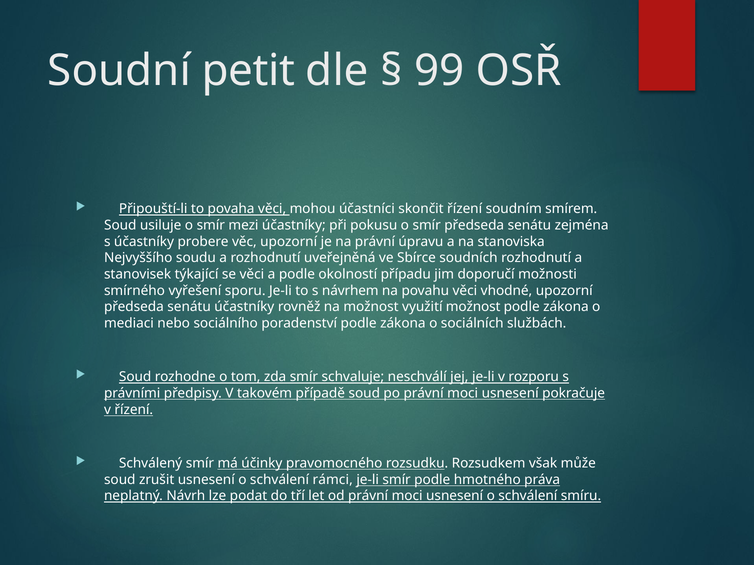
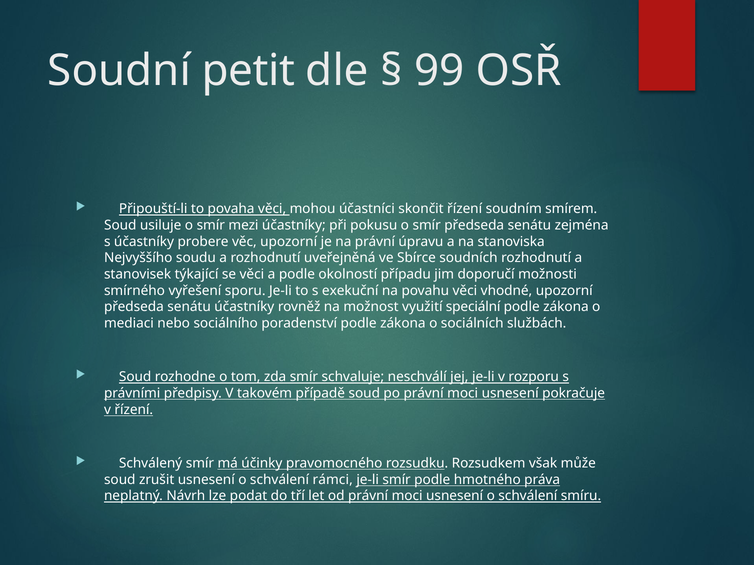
návrhem: návrhem -> exekuční
využití možnost: možnost -> speciální
